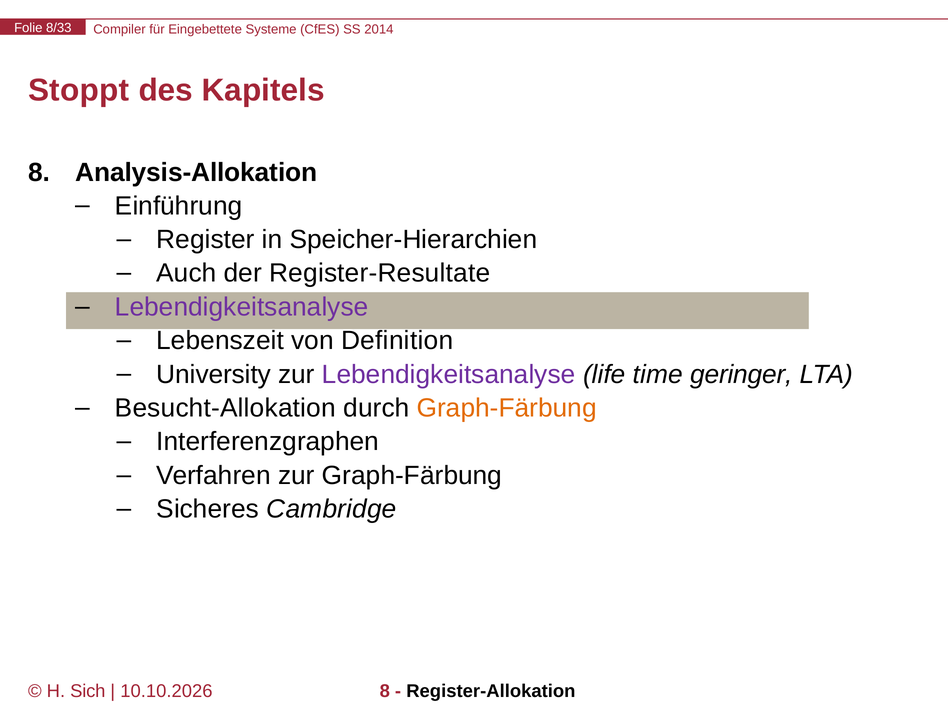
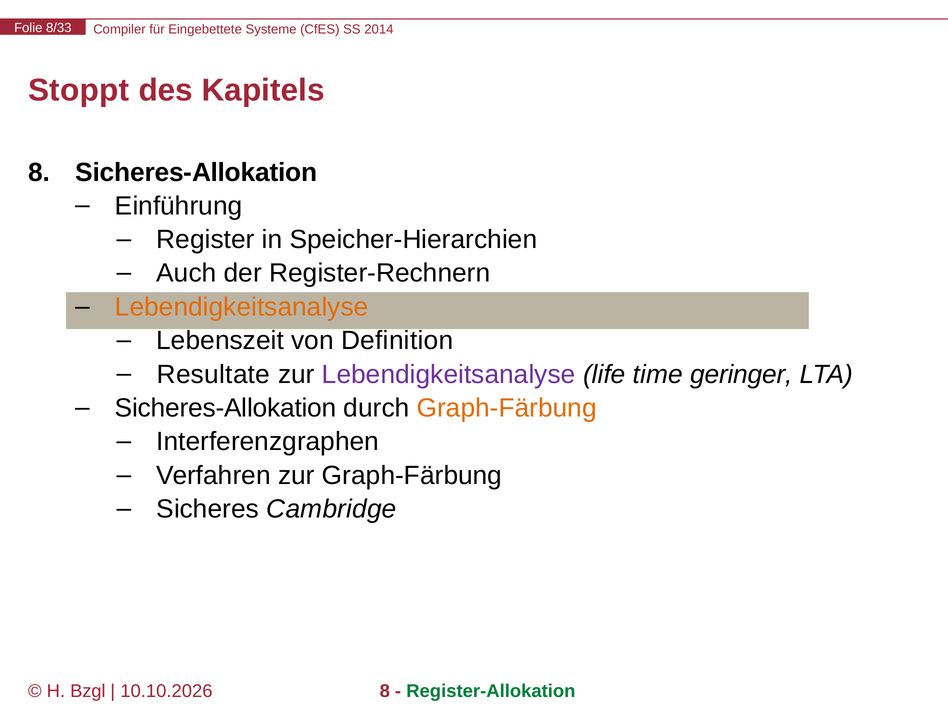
8 Analysis-Allokation: Analysis-Allokation -> Sicheres-Allokation
Register-Resultate: Register-Resultate -> Register-Rechnern
Lebendigkeitsanalyse at (242, 307) colour: purple -> orange
University: University -> Resultate
Besucht-Allokation at (225, 408): Besucht-Allokation -> Sicheres-Allokation
Sich: Sich -> Bzgl
Register-Allokation colour: black -> green
